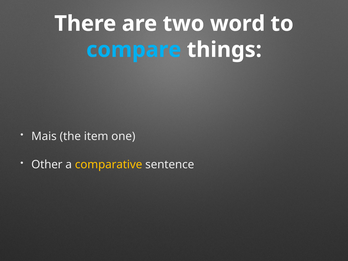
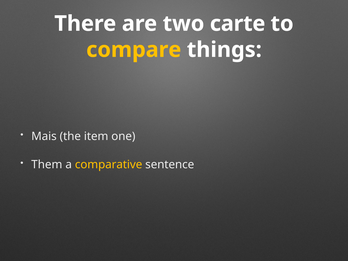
word: word -> carte
compare colour: light blue -> yellow
Other: Other -> Them
